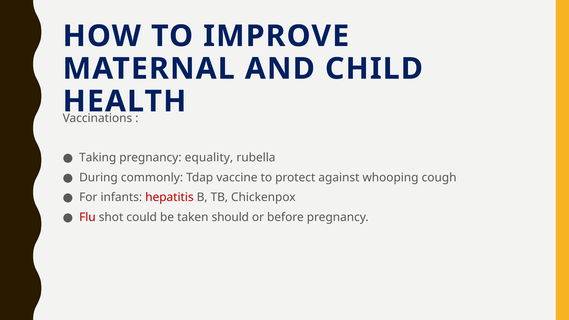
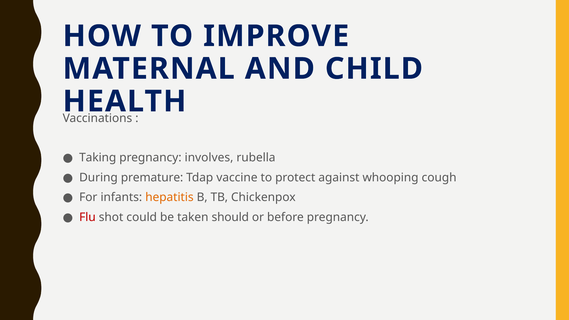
equality: equality -> involves
commonly: commonly -> premature
hepatitis colour: red -> orange
